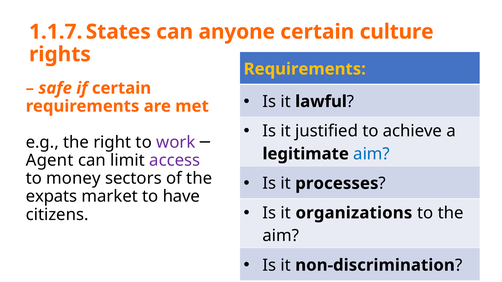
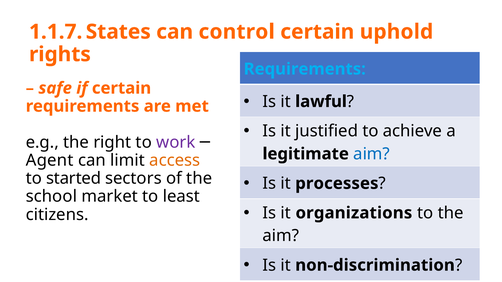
anyone: anyone -> control
culture: culture -> uphold
Requirements at (305, 69) colour: yellow -> light blue
access colour: purple -> orange
money: money -> started
expats: expats -> school
have: have -> least
